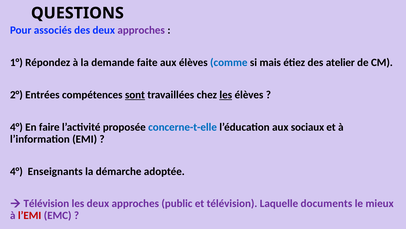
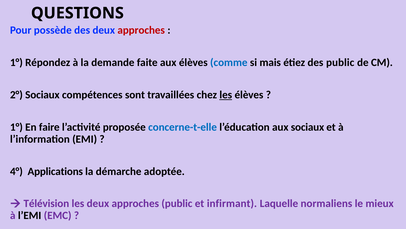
associés: associés -> possède
approches at (141, 30) colour: purple -> red
des atelier: atelier -> public
2° Entrées: Entrées -> Sociaux
sont underline: present -> none
4° at (16, 127): 4° -> 1°
Enseignants: Enseignants -> Applications
et télévision: télévision -> infirmant
documents: documents -> normaliens
l’EMI colour: red -> black
